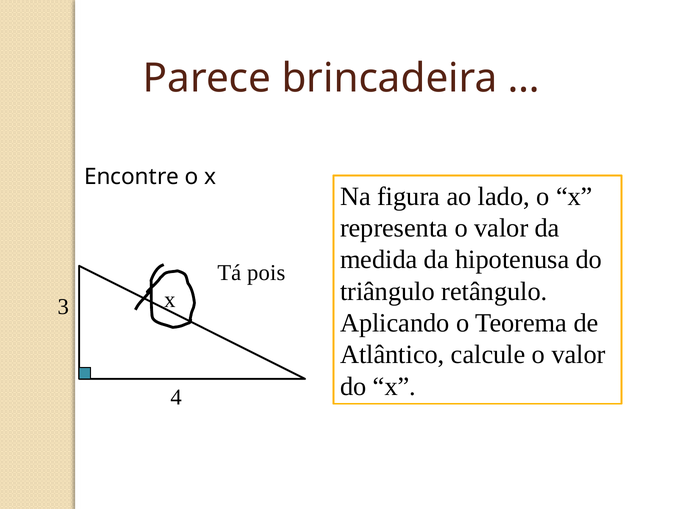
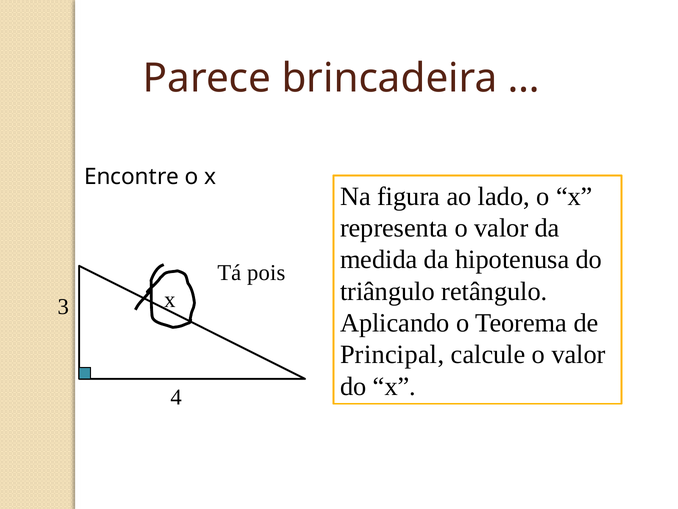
Atlântico: Atlântico -> Principal
